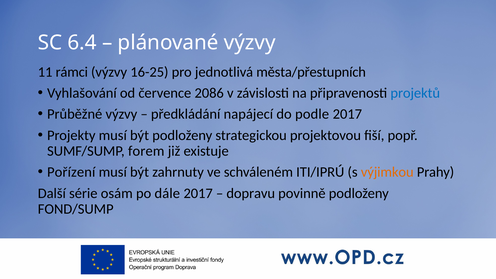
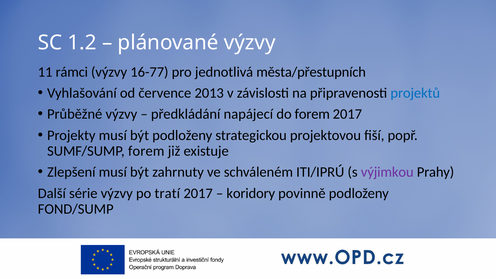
6.4: 6.4 -> 1.2
16-25: 16-25 -> 16-77
2086: 2086 -> 2013
do podle: podle -> forem
Pořízení: Pořízení -> Zlepšení
výjimkou colour: orange -> purple
série osám: osám -> výzvy
dále: dále -> tratí
dopravu: dopravu -> koridory
